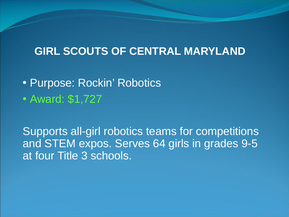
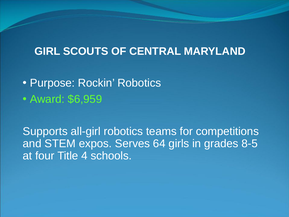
$1,727: $1,727 -> $6,959
9-5: 9-5 -> 8-5
3: 3 -> 4
